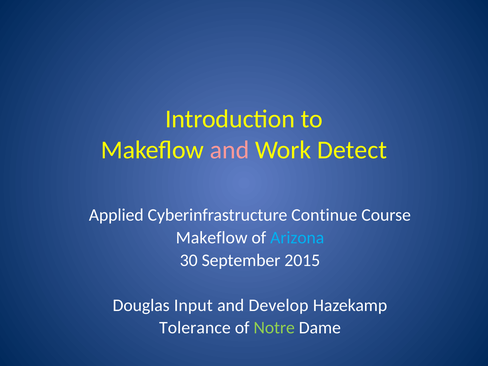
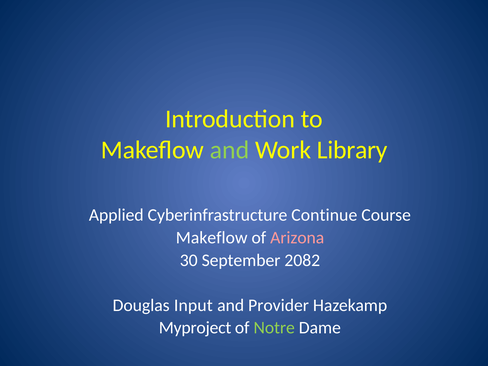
and at (230, 150) colour: pink -> light green
Detect: Detect -> Library
Arizona colour: light blue -> pink
2015: 2015 -> 2082
Develop: Develop -> Provider
Tolerance: Tolerance -> Myproject
